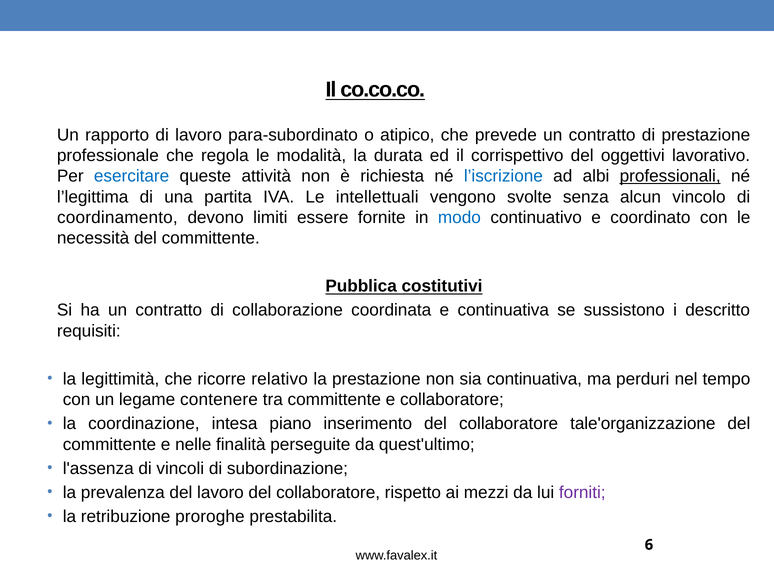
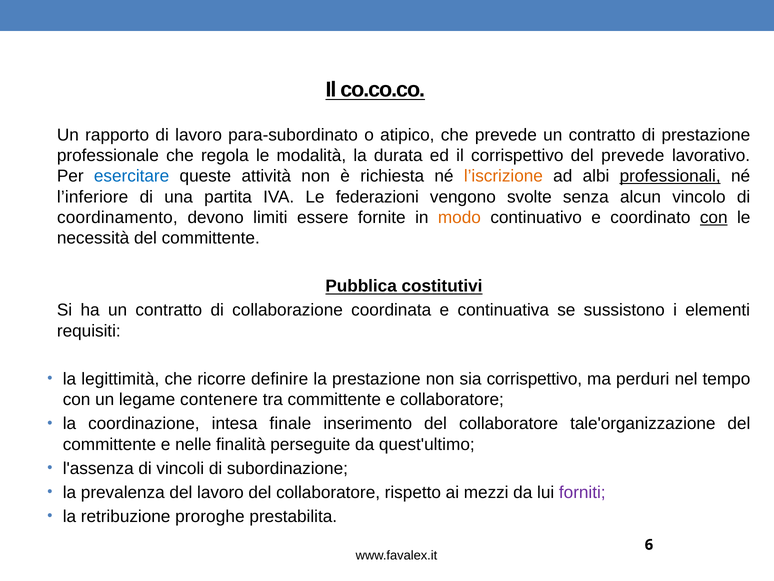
del oggettivi: oggettivi -> prevede
l’iscrizione colour: blue -> orange
l’legittima: l’legittima -> l’inferiore
intellettuali: intellettuali -> federazioni
modo colour: blue -> orange
con at (714, 217) underline: none -> present
descritto: descritto -> elementi
relativo: relativo -> definire
sia continuativa: continuativa -> corrispettivo
piano: piano -> finale
